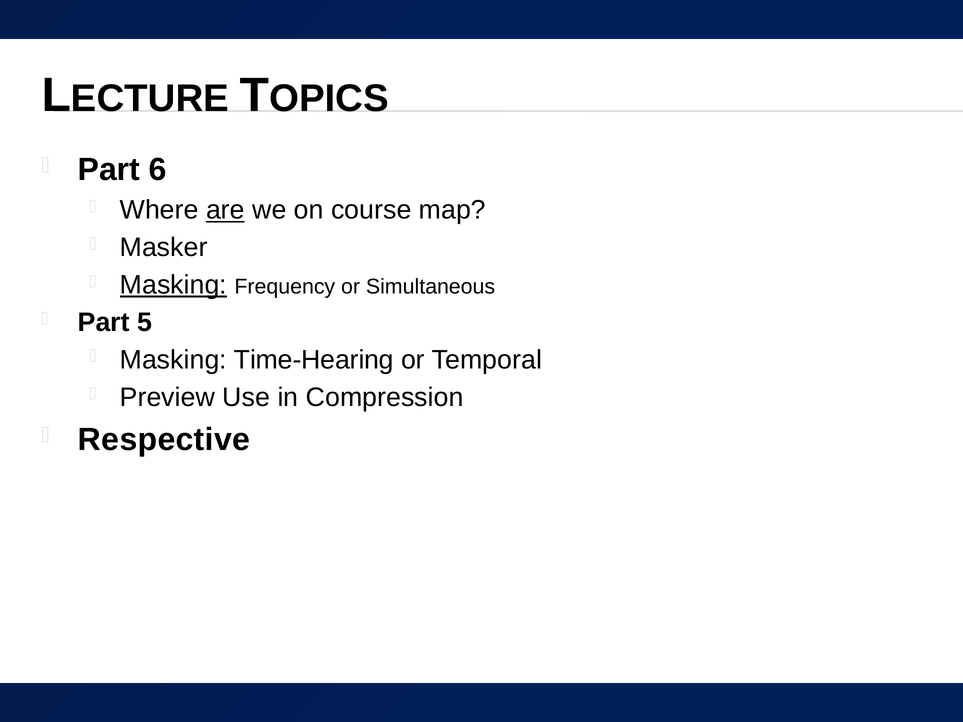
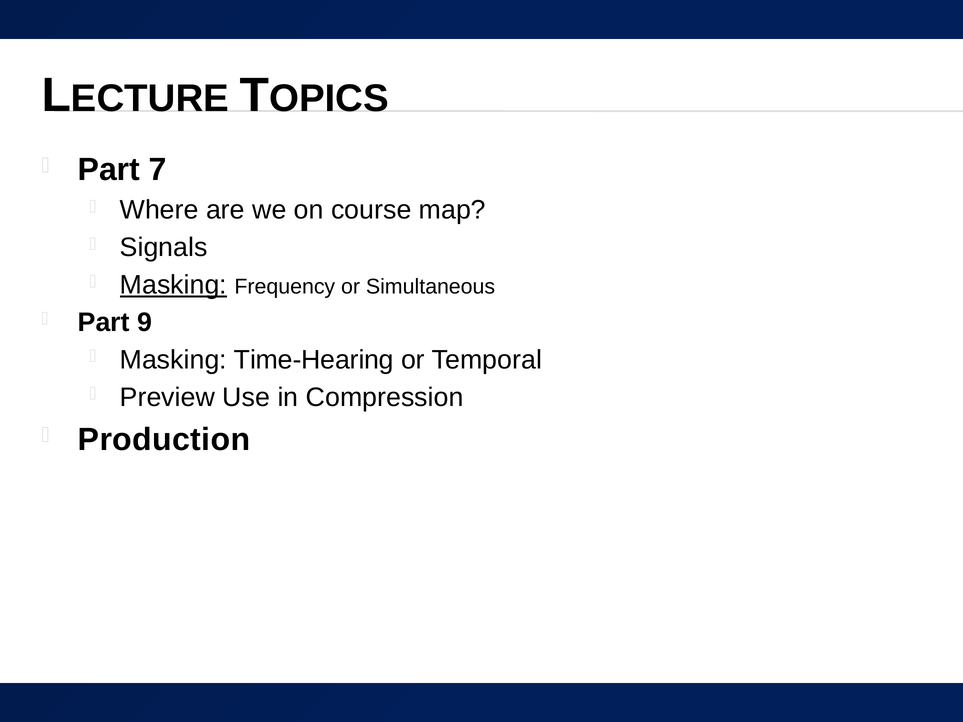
6: 6 -> 7
are underline: present -> none
Masker: Masker -> Signals
5: 5 -> 9
Respective: Respective -> Production
